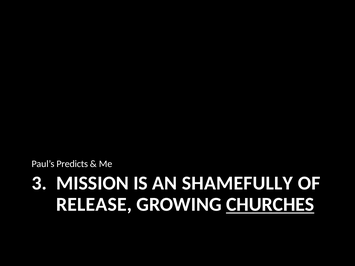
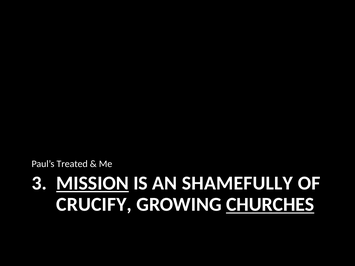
Predicts: Predicts -> Treated
MISSION underline: none -> present
RELEASE: RELEASE -> CRUCIFY
